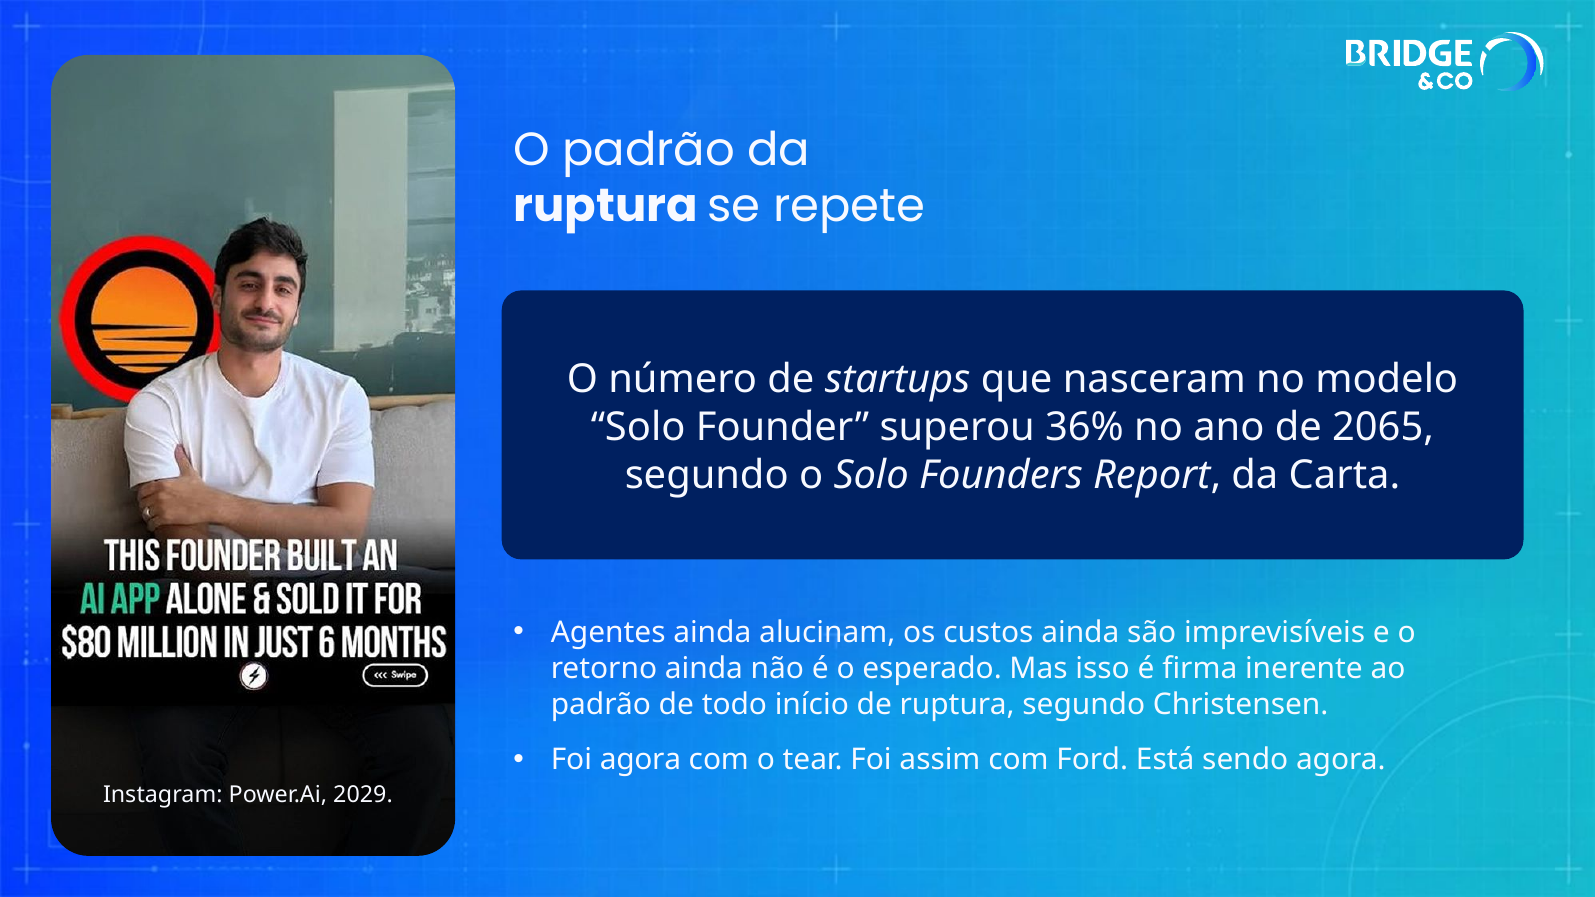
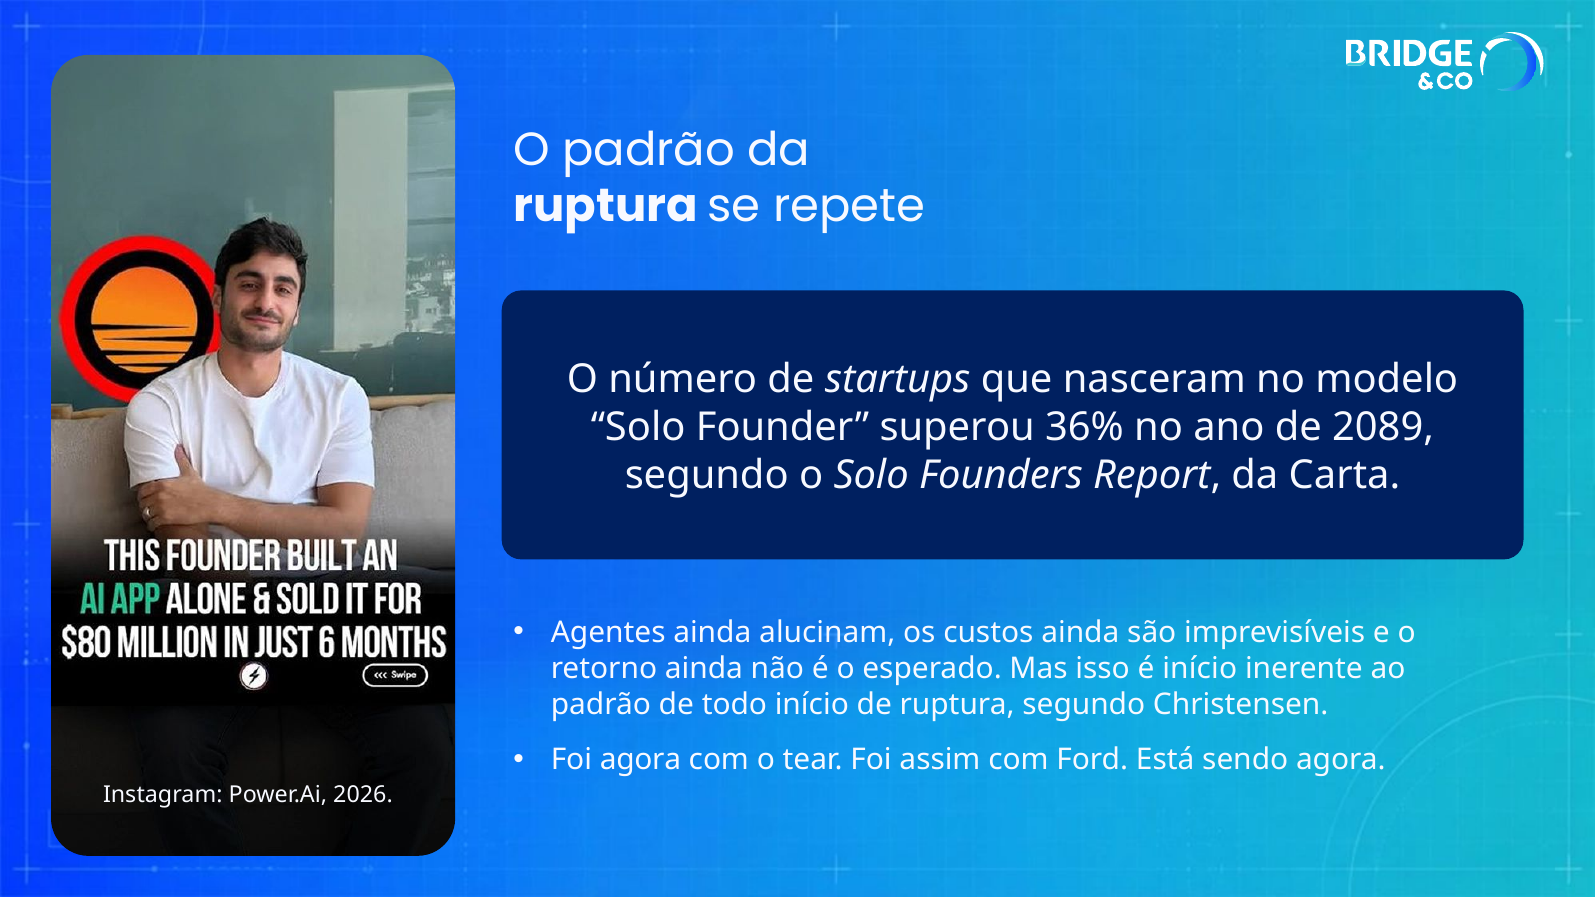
2065: 2065 -> 2089
é firma: firma -> início
2029: 2029 -> 2026
